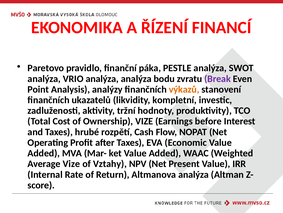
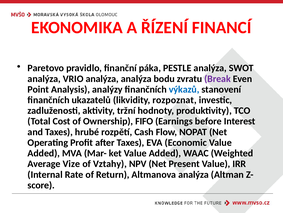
výkazů colour: orange -> blue
kompletní: kompletní -> rozpoznat
Ownership VIZE: VIZE -> FIFO
